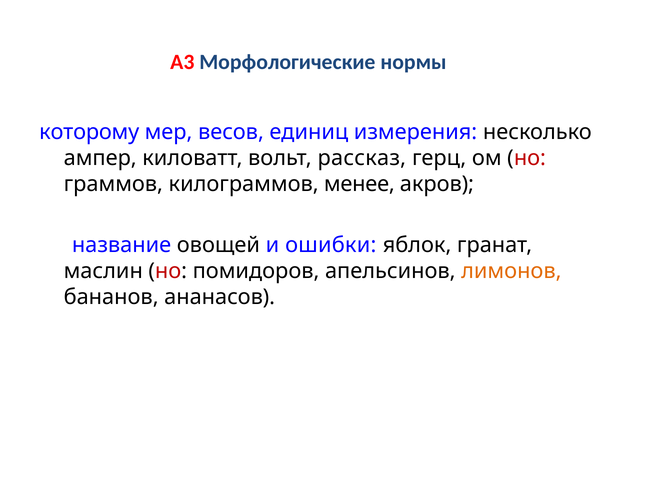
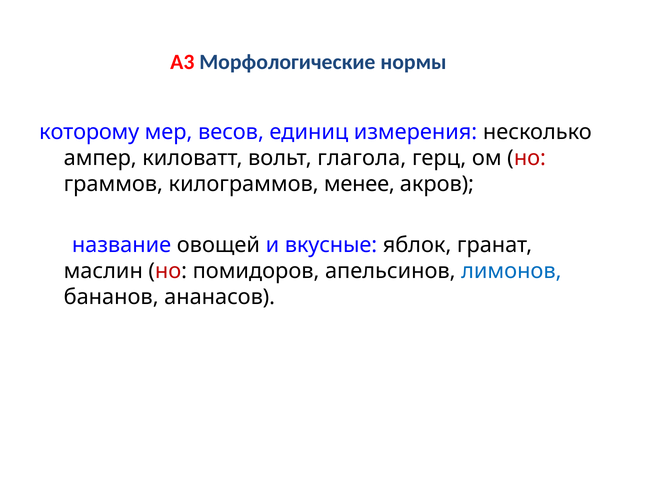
рассказ: рассказ -> глагола
ошибки: ошибки -> вкусные
лимонов colour: orange -> blue
